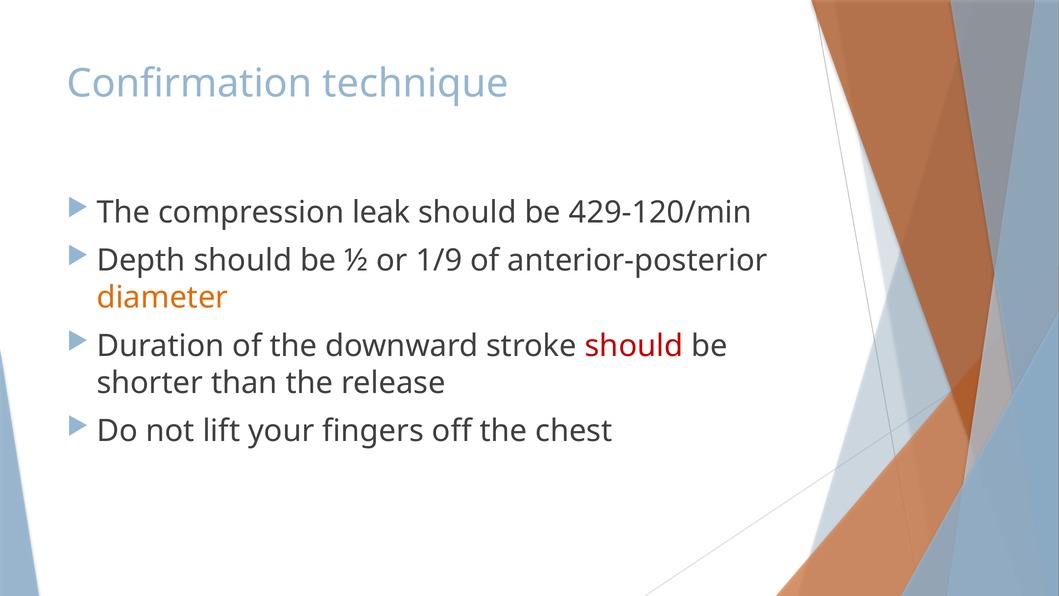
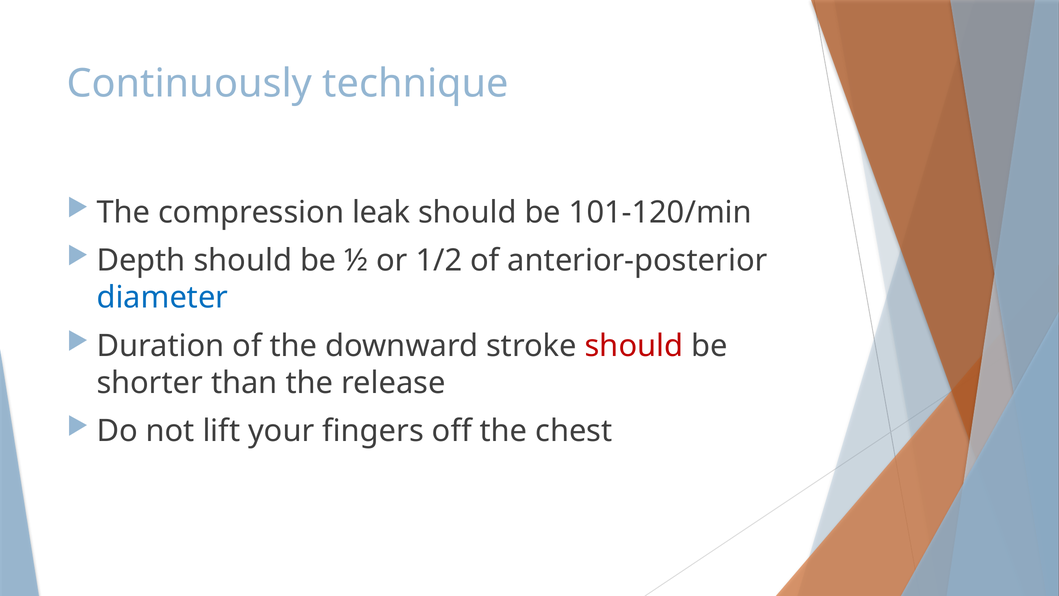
Confirmation: Confirmation -> Continuously
429-120/min: 429-120/min -> 101-120/min
1/9: 1/9 -> 1/2
diameter colour: orange -> blue
